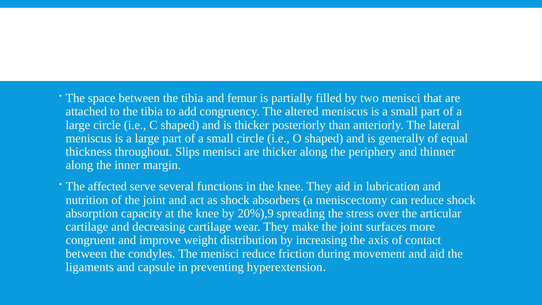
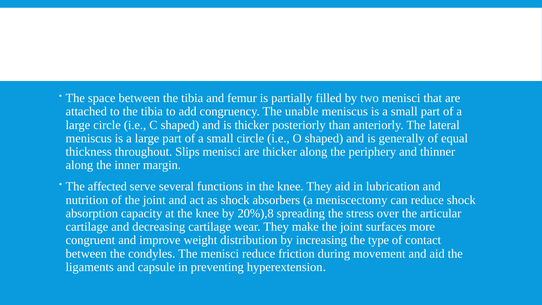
altered: altered -> unable
20%),9: 20%),9 -> 20%),8
axis: axis -> type
